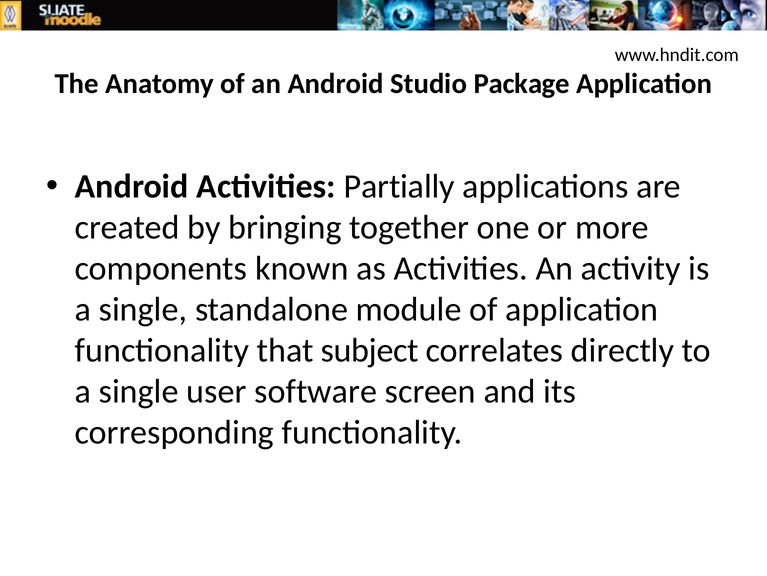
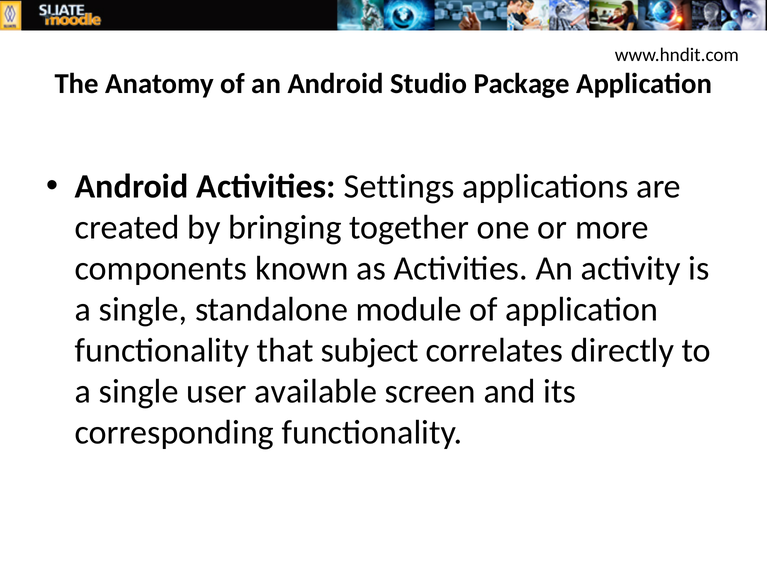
Partially: Partially -> Settings
software: software -> available
